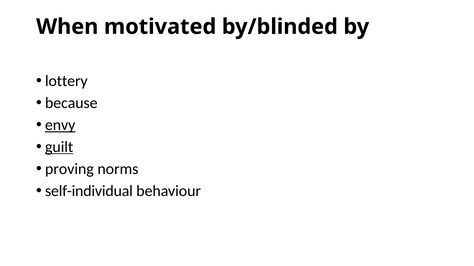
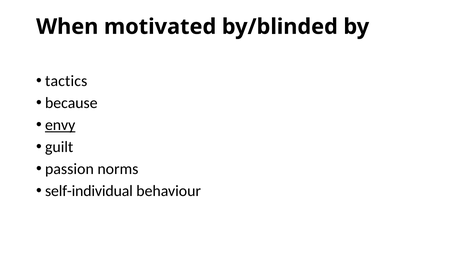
lottery: lottery -> tactics
guilt underline: present -> none
proving: proving -> passion
